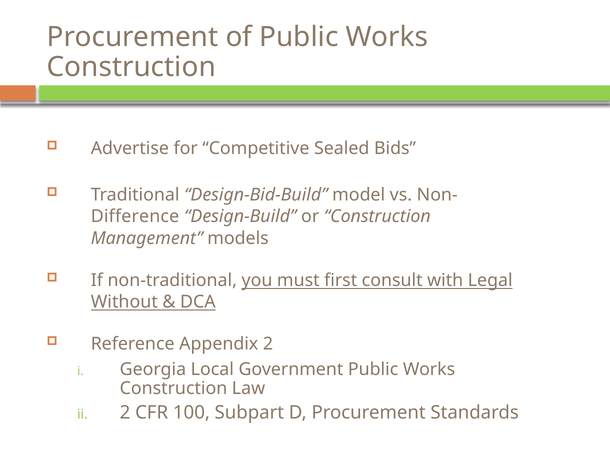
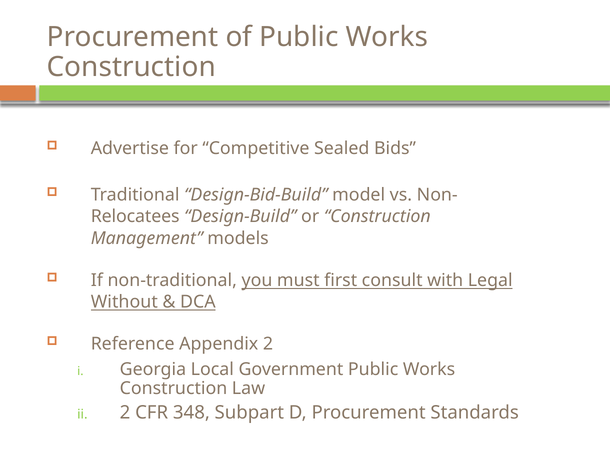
Difference: Difference -> Relocatees
100: 100 -> 348
